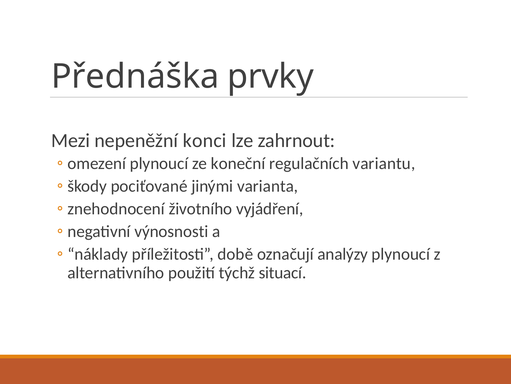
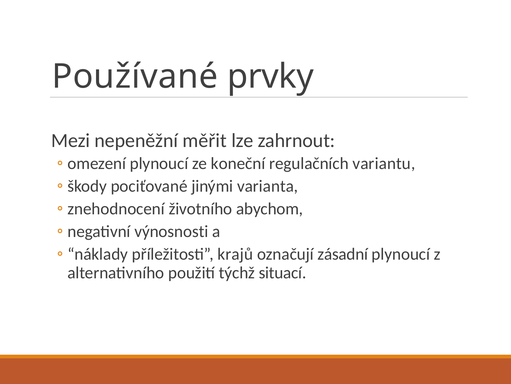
Přednáška: Přednáška -> Používané
konci: konci -> měřit
vyjádření: vyjádření -> abychom
době: době -> krajů
analýzy: analýzy -> zásadní
